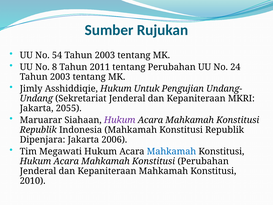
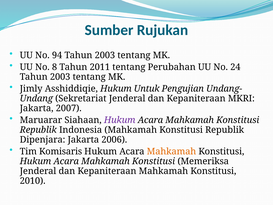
54: 54 -> 94
2055: 2055 -> 2007
Megawati: Megawati -> Komisaris
Mahkamah at (171, 151) colour: blue -> orange
Konstitusi Perubahan: Perubahan -> Memeriksa
